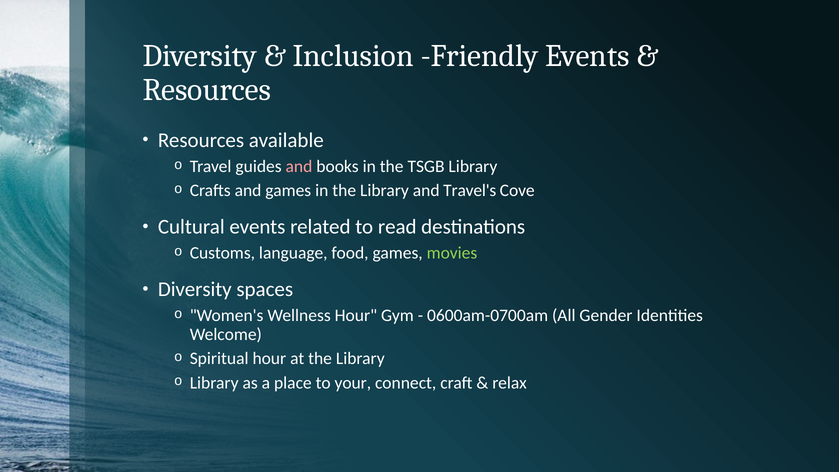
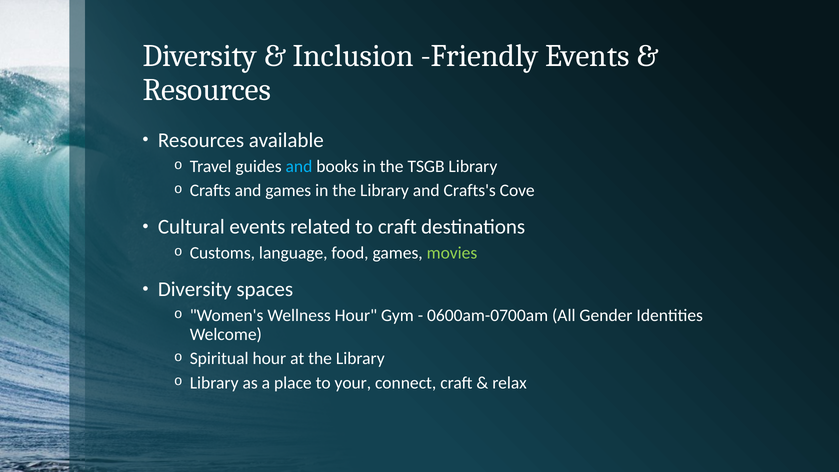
and at (299, 166) colour: pink -> light blue
Travel's: Travel's -> Crafts's
to read: read -> craft
